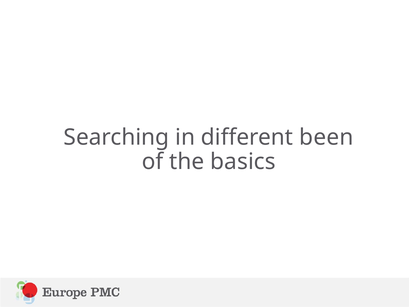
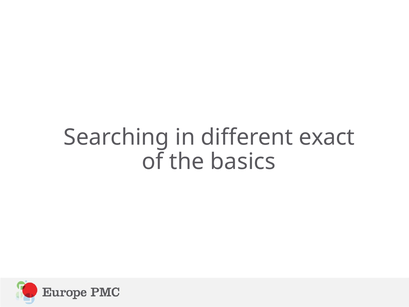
been: been -> exact
